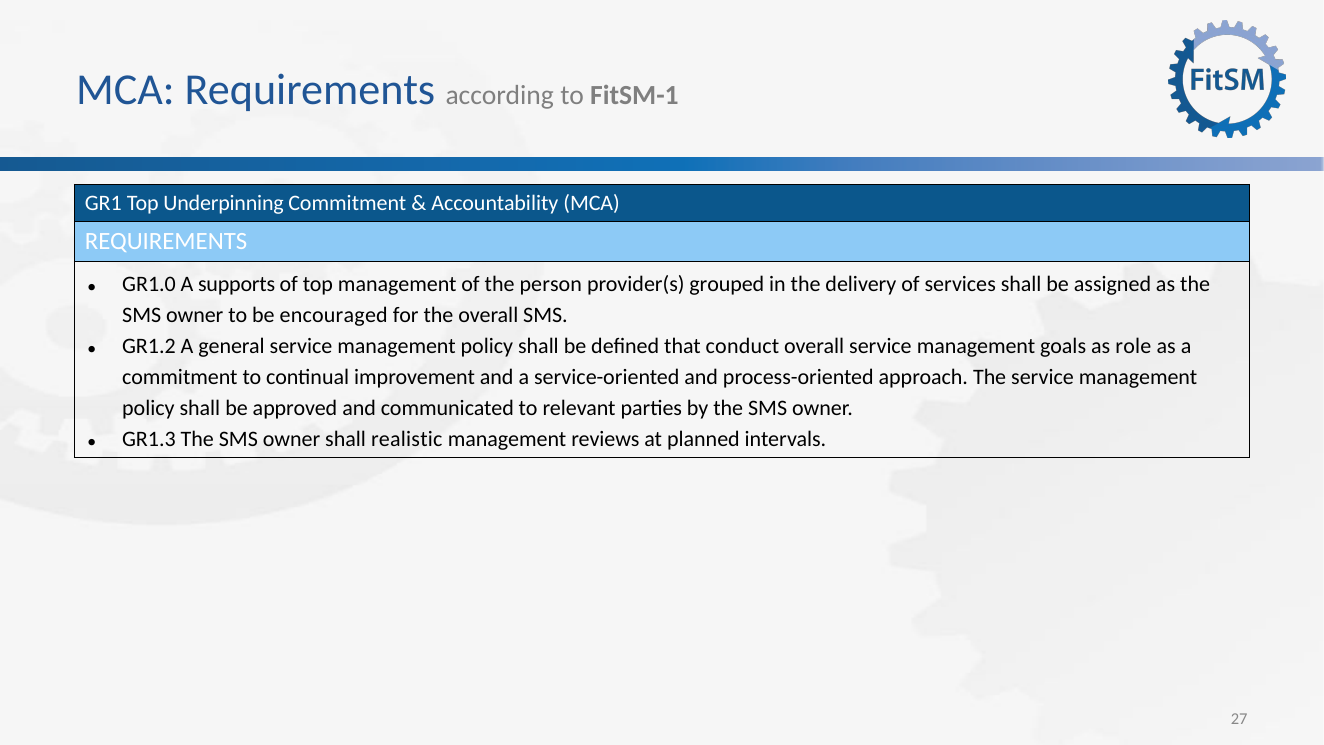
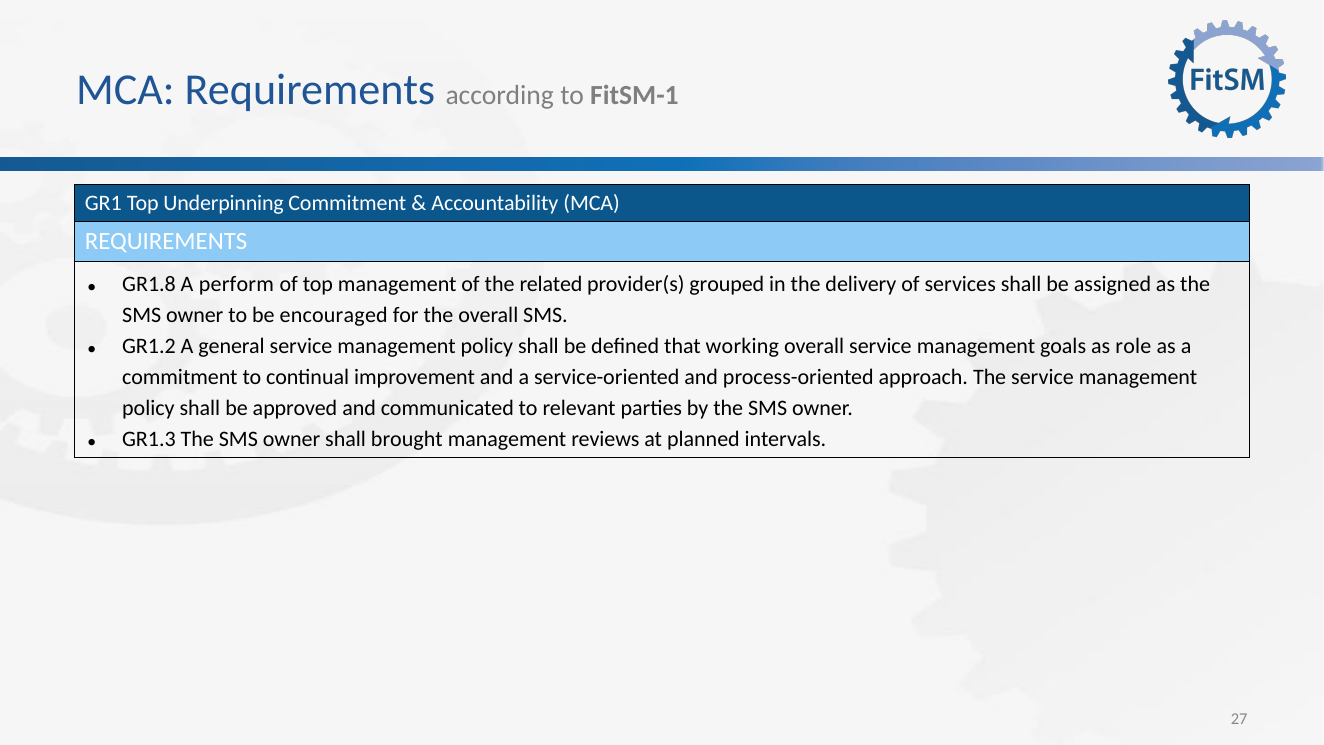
GR1.0: GR1.0 -> GR1.8
supports: supports -> perform
person: person -> related
conduct: conduct -> working
realistic: realistic -> brought
